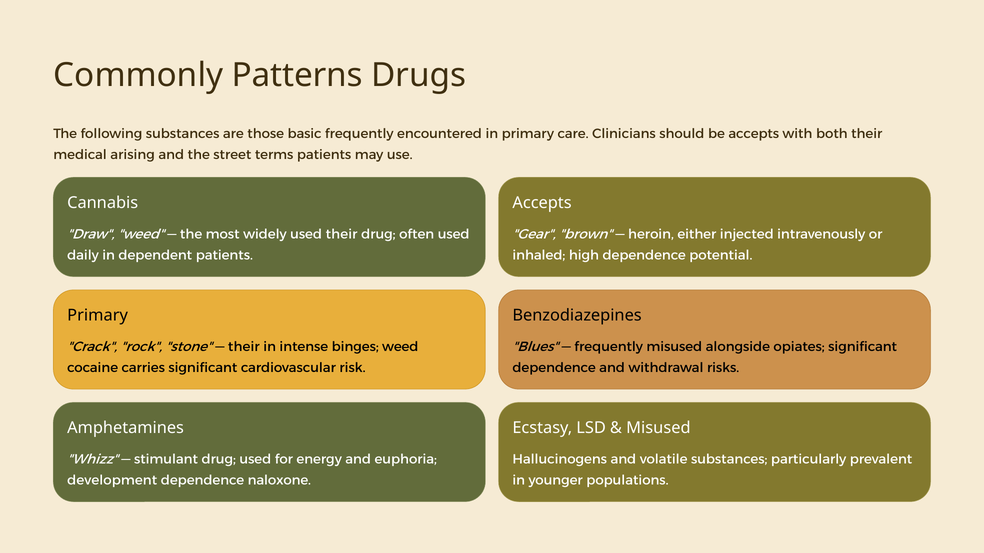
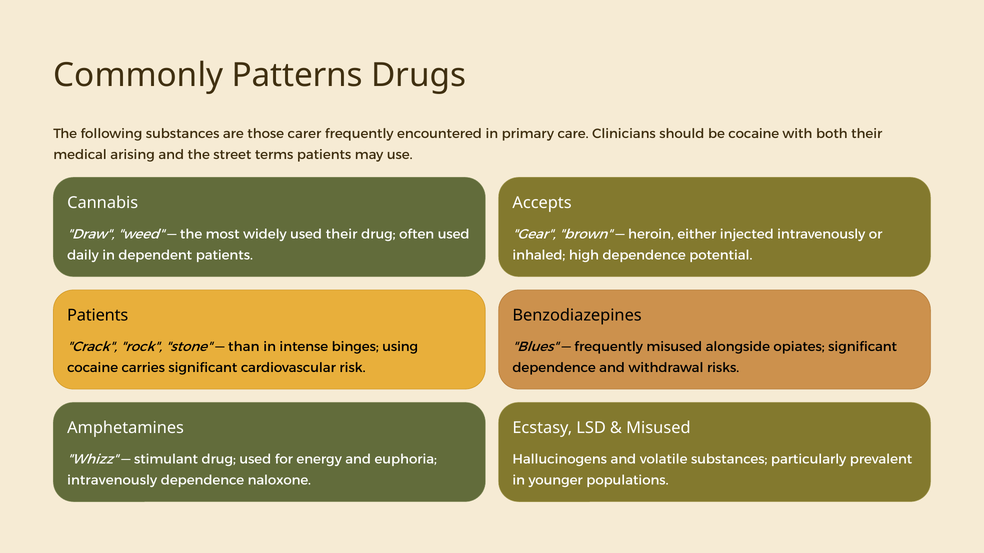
basic: basic -> carer
be accepts: accepts -> cocaine
Primary at (98, 316): Primary -> Patients
their at (244, 347): their -> than
binges weed: weed -> using
development at (112, 481): development -> intravenously
